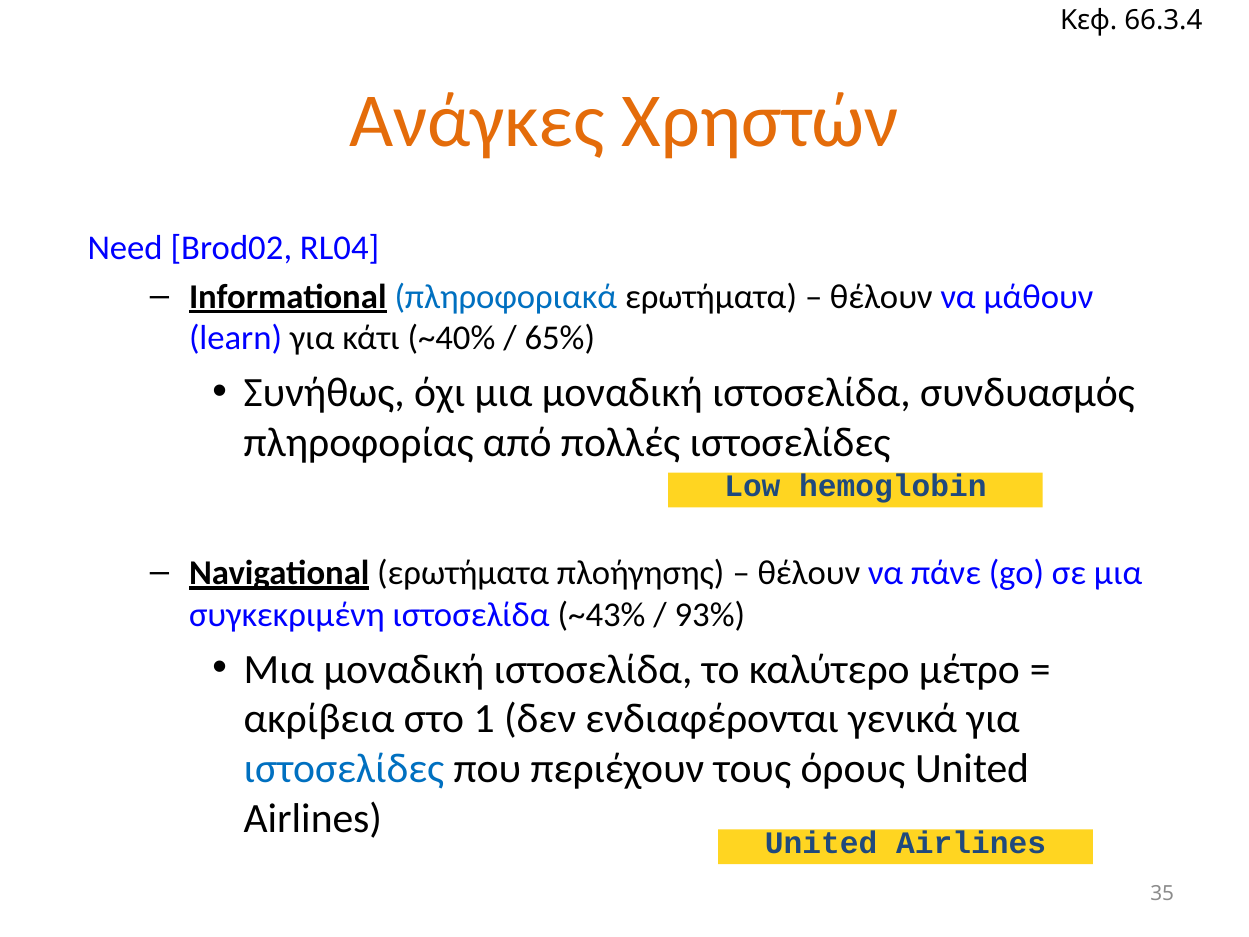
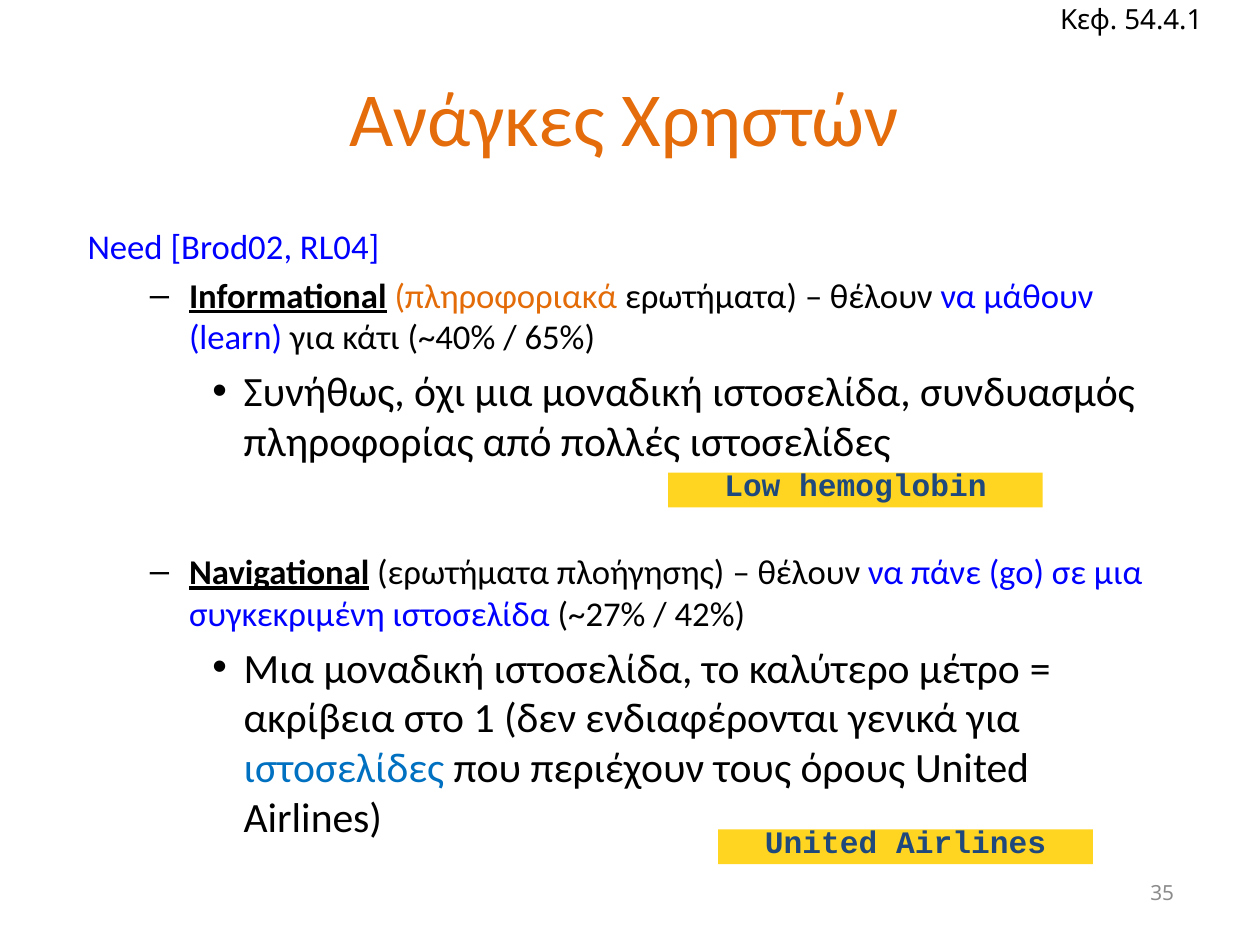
66.3.4: 66.3.4 -> 54.4.1
πληροφοριακά colour: blue -> orange
~43%: ~43% -> ~27%
93%: 93% -> 42%
